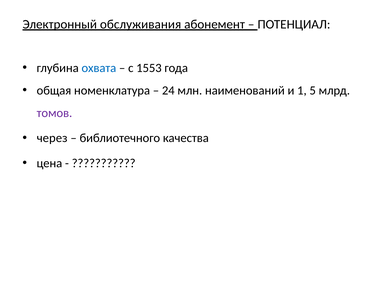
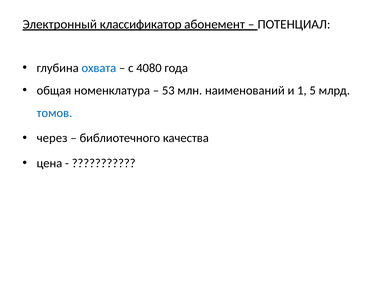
обслуживания: обслуживания -> классификатор
1553: 1553 -> 4080
24: 24 -> 53
томов colour: purple -> blue
